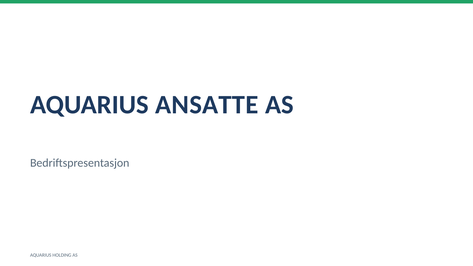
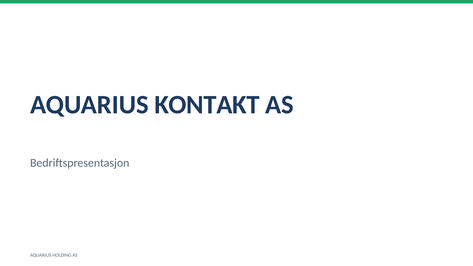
ANSATTE: ANSATTE -> KONTAKT
